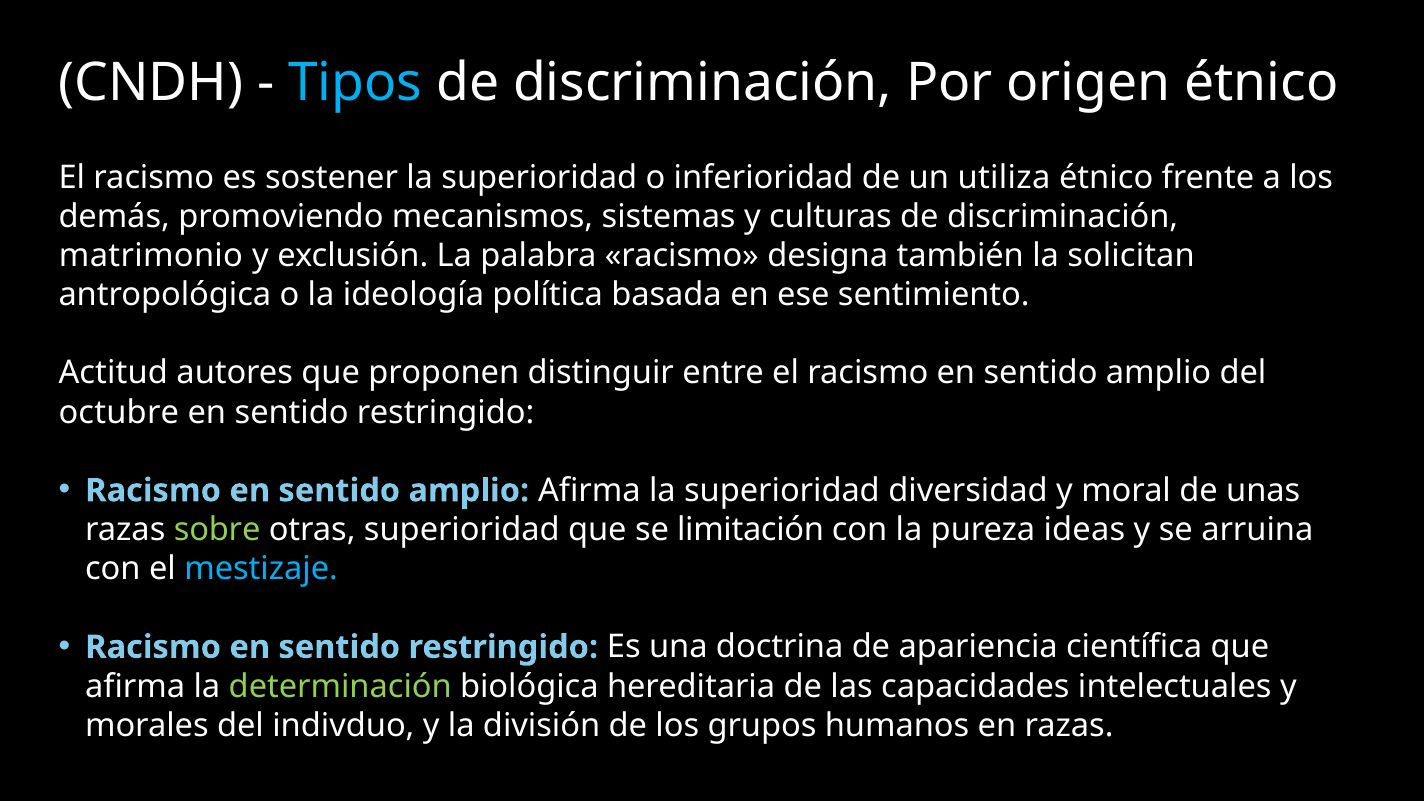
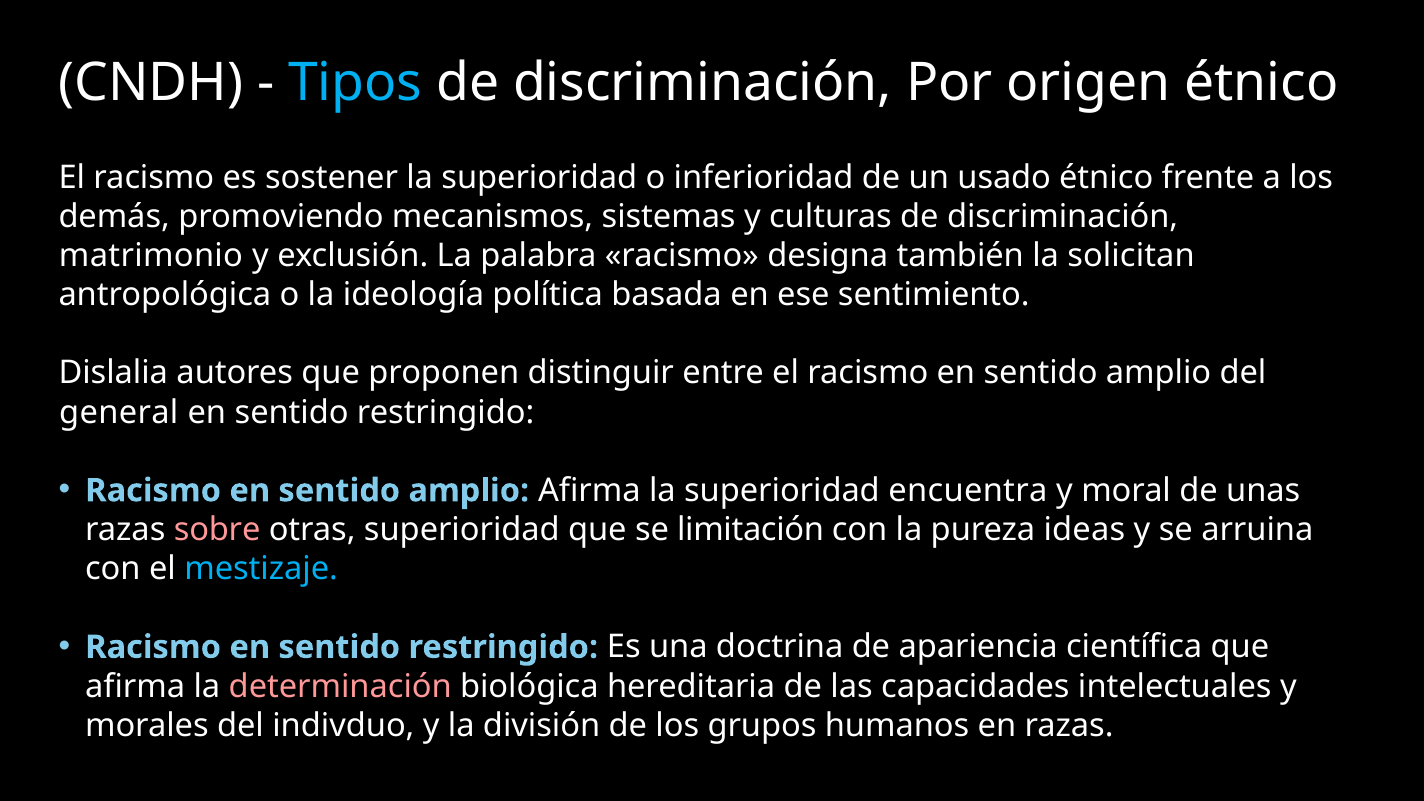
utiliza: utiliza -> usado
Actitud: Actitud -> Dislalia
octubre: octubre -> general
diversidad: diversidad -> encuentra
sobre colour: light green -> pink
determinación colour: light green -> pink
